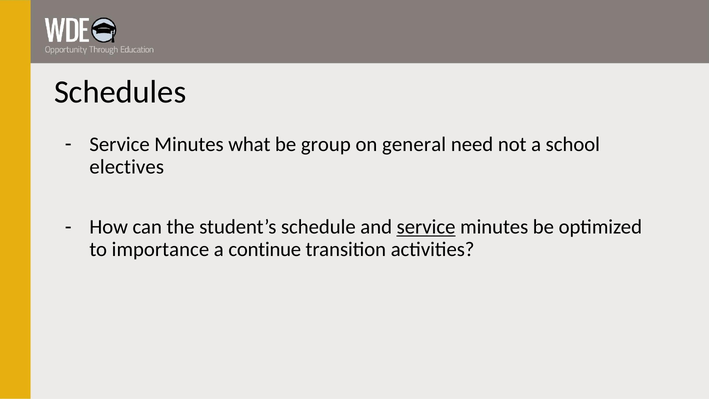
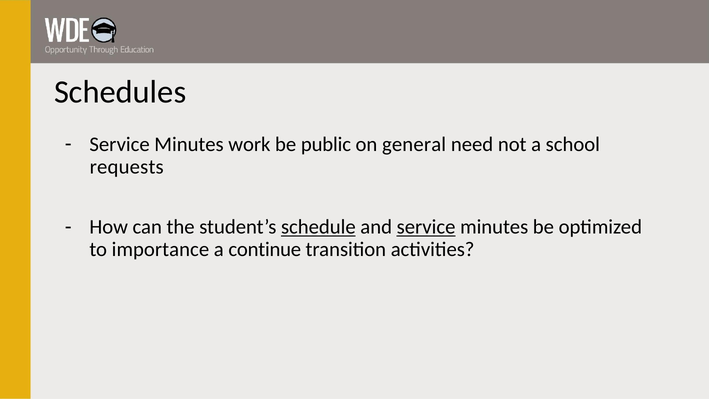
what: what -> work
group: group -> public
electives: electives -> requests
schedule underline: none -> present
